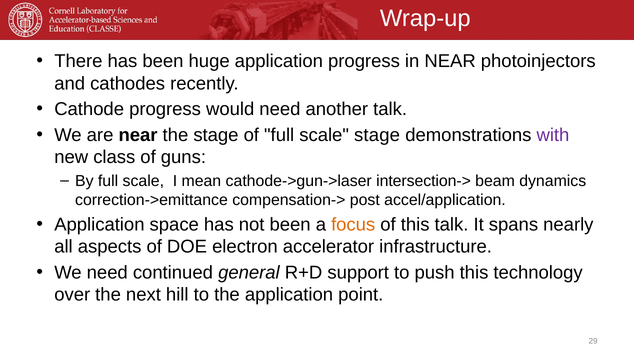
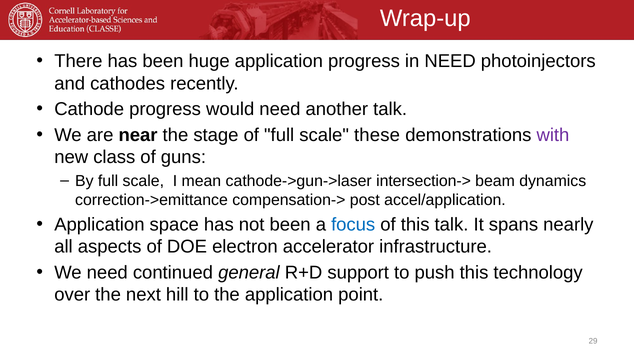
in NEAR: NEAR -> NEED
scale stage: stage -> these
focus colour: orange -> blue
